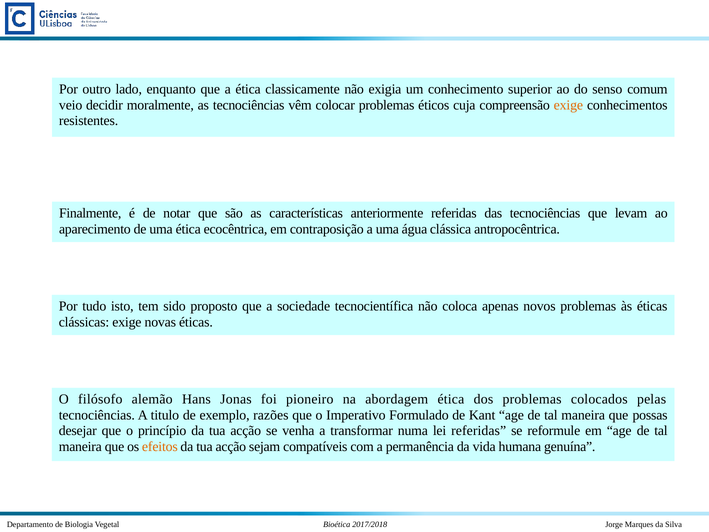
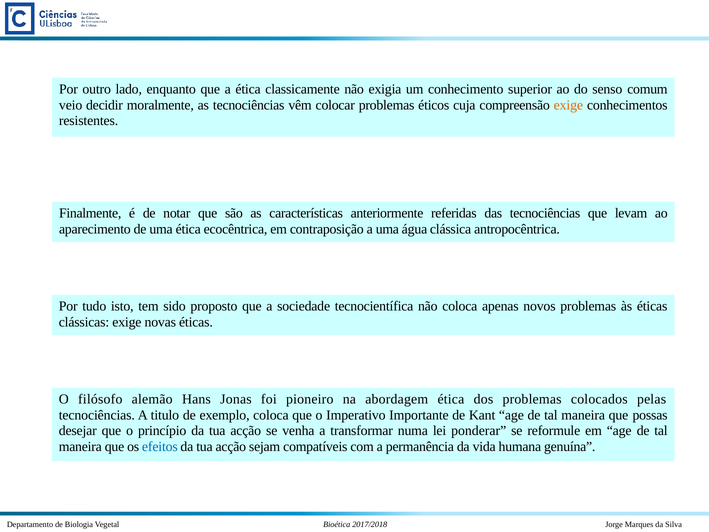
exemplo razões: razões -> coloca
Formulado: Formulado -> Importante
lei referidas: referidas -> ponderar
efeitos colour: orange -> blue
